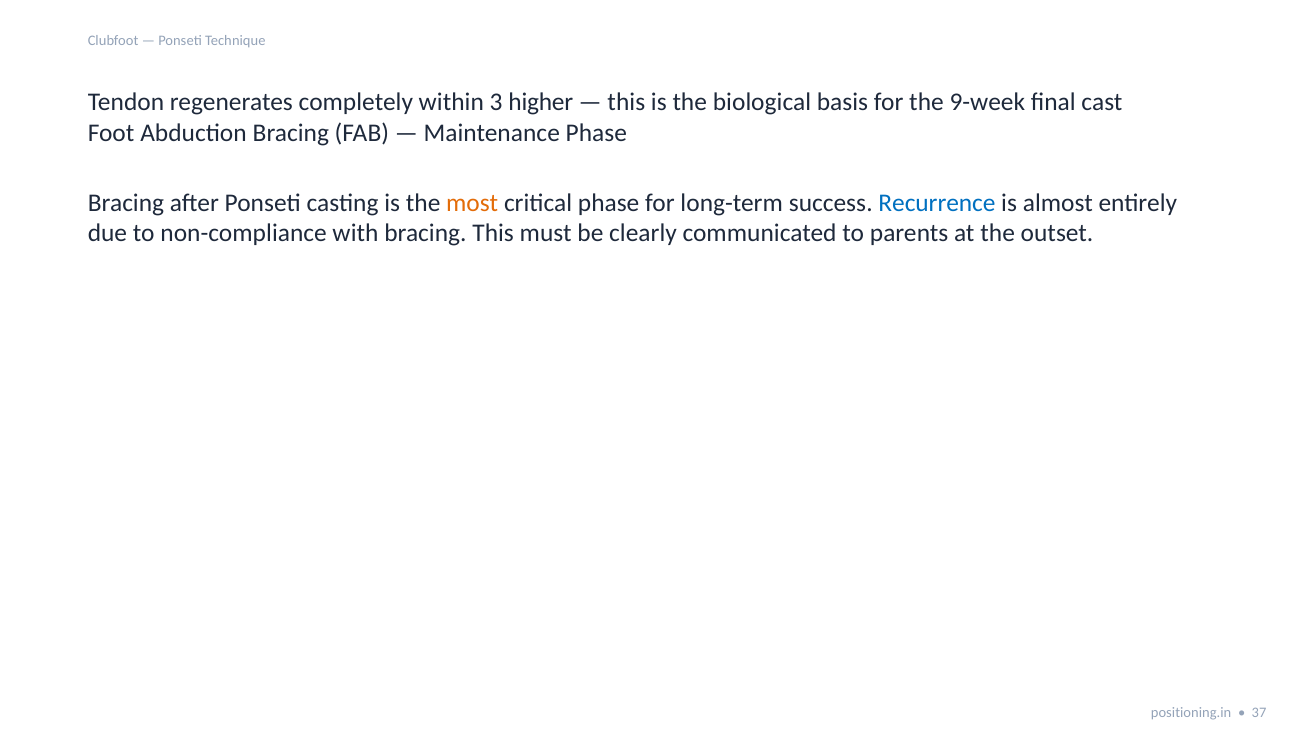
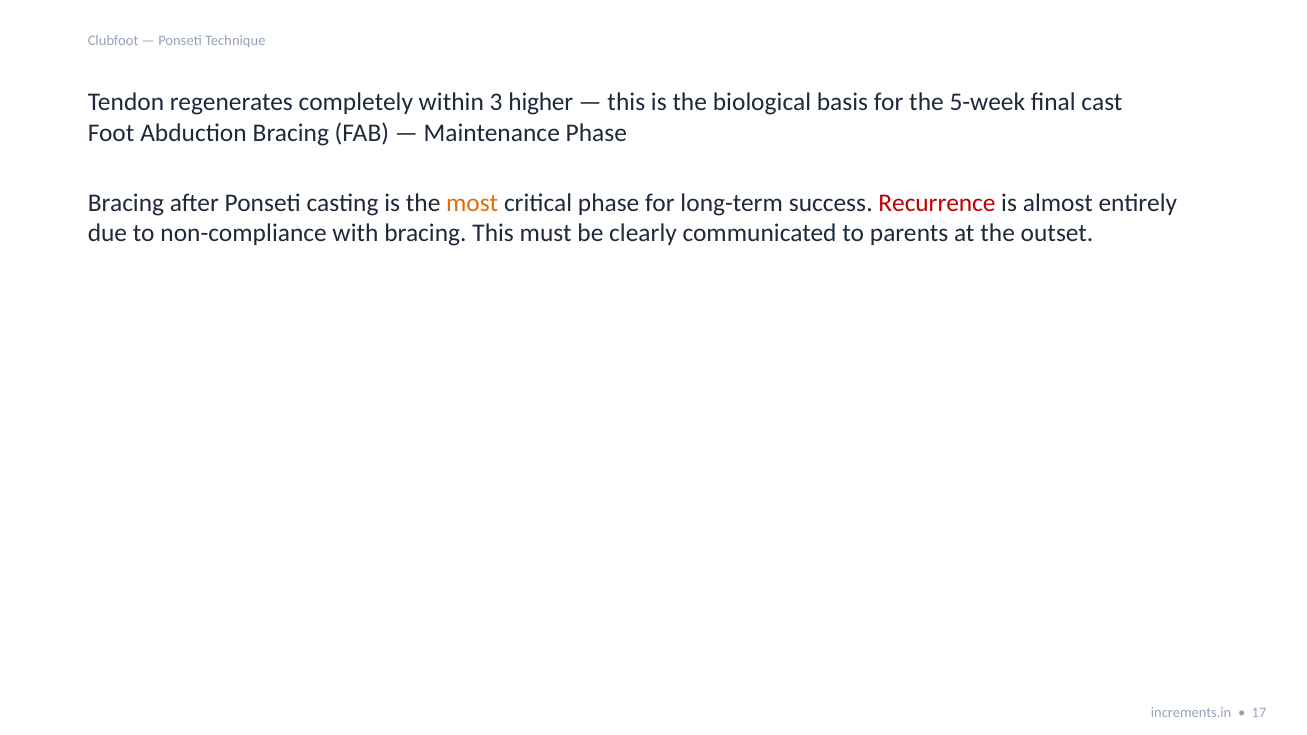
9-week: 9-week -> 5-week
Recurrence colour: blue -> red
positioning.in: positioning.in -> increments.in
37: 37 -> 17
